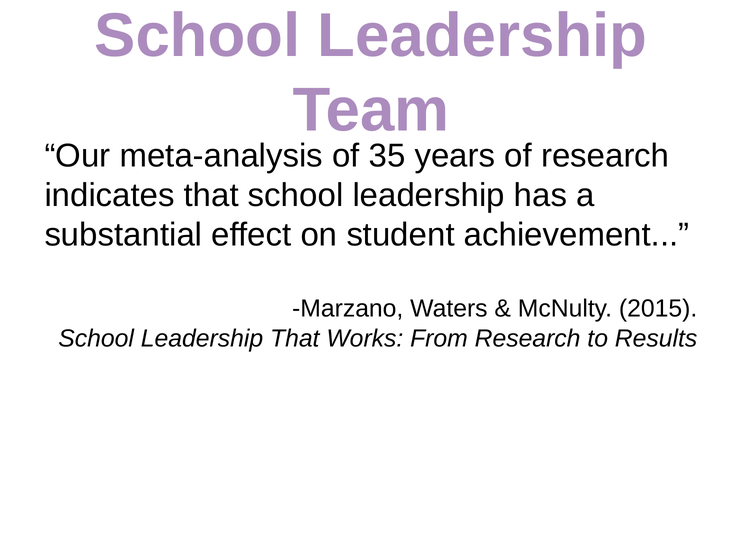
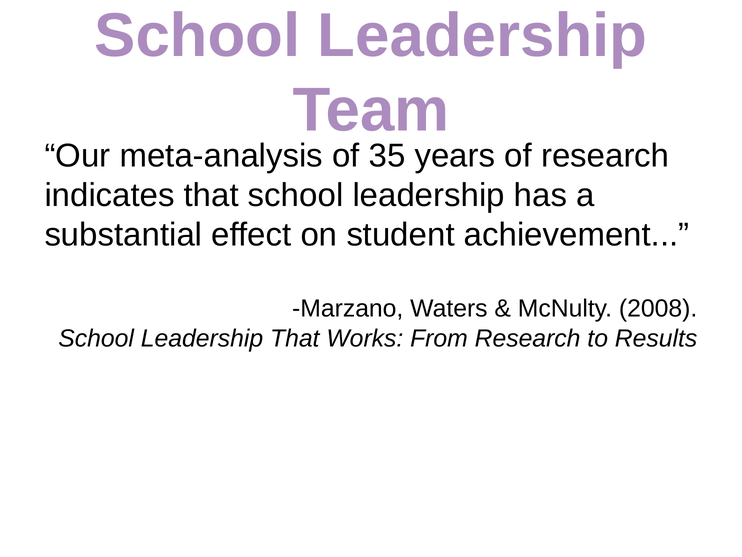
2015: 2015 -> 2008
